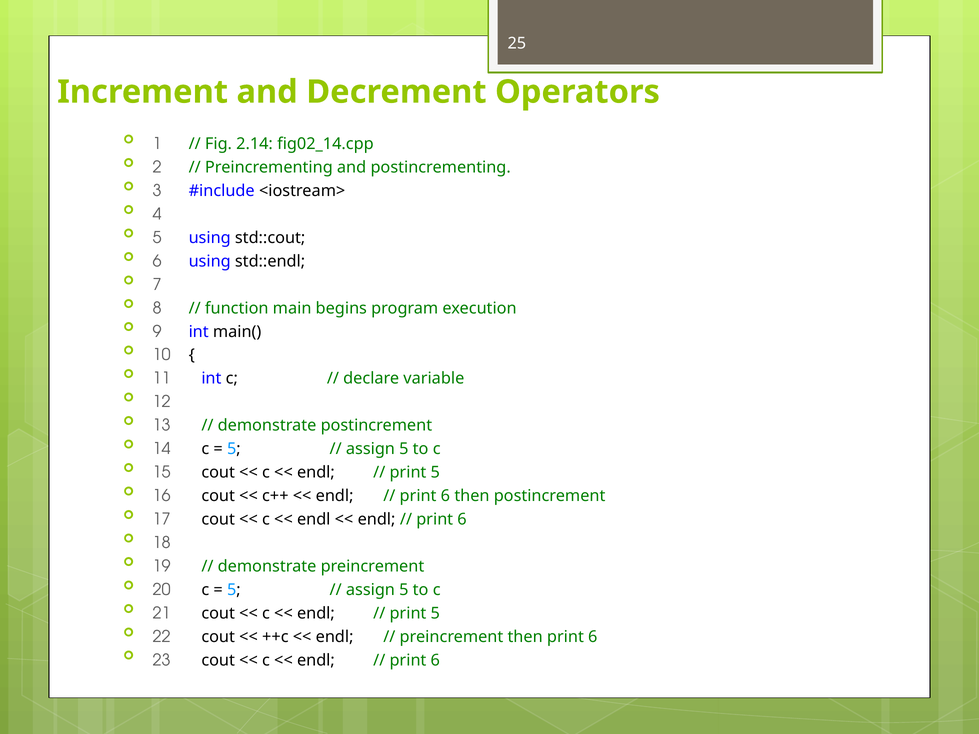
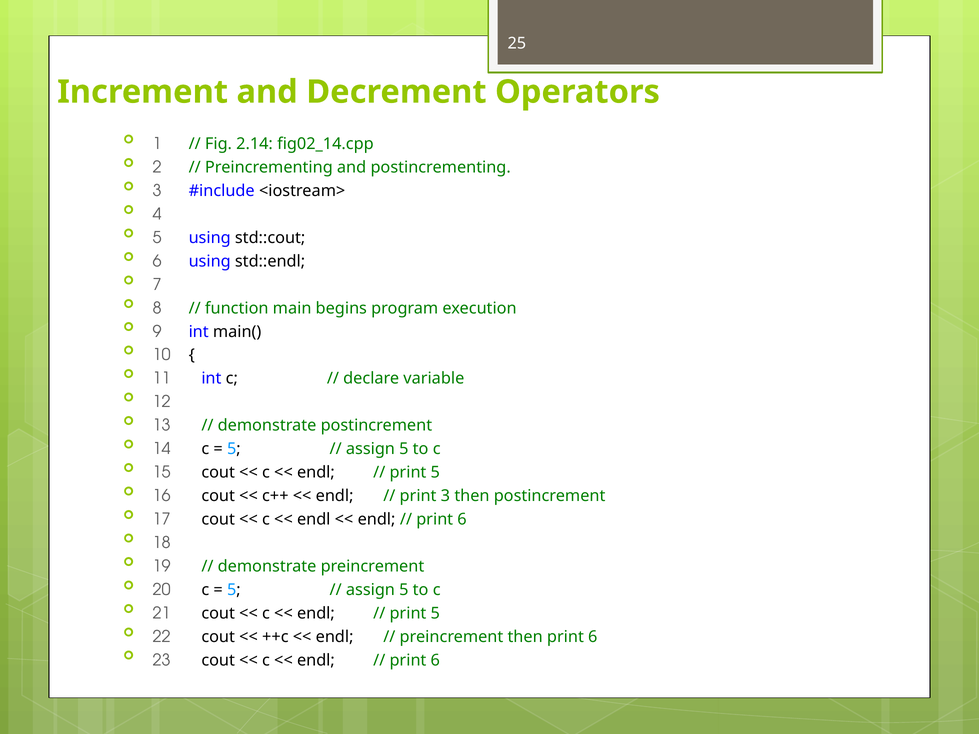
6 at (445, 496): 6 -> 3
